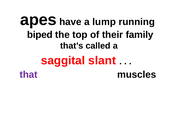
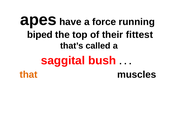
lump: lump -> force
family: family -> fittest
slant: slant -> bush
that at (29, 75) colour: purple -> orange
